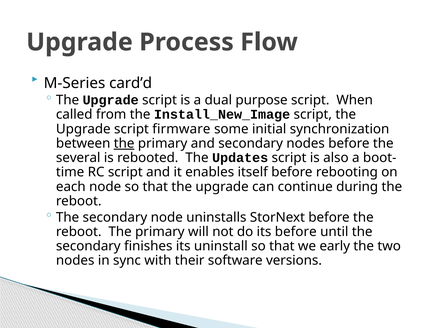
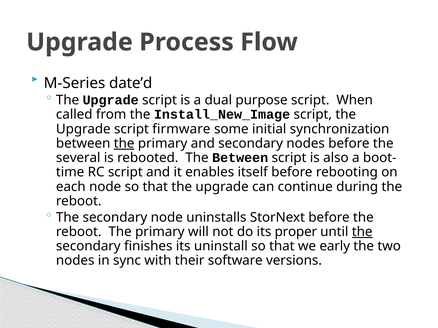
card’d: card’d -> date’d
The Updates: Updates -> Between
its before: before -> proper
the at (362, 232) underline: none -> present
